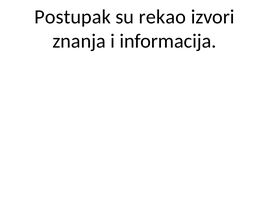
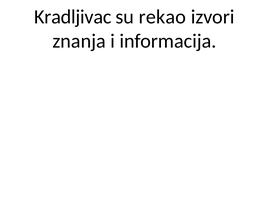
Postupak: Postupak -> Kradljivac
